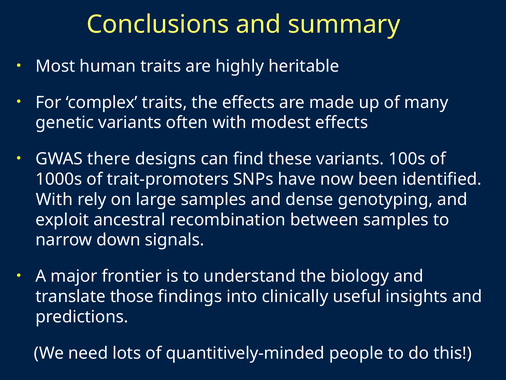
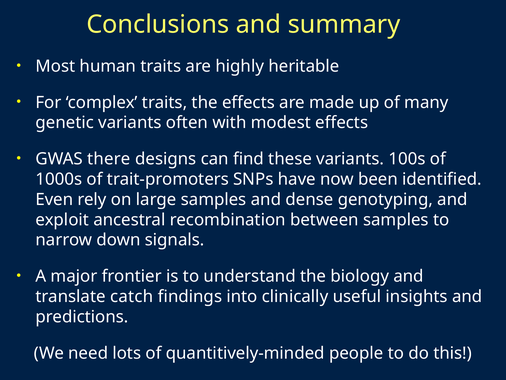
With at (54, 199): With -> Even
those: those -> catch
